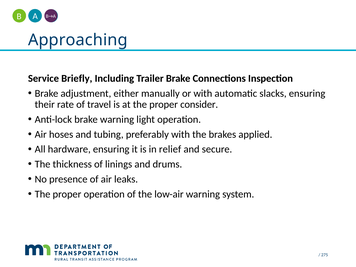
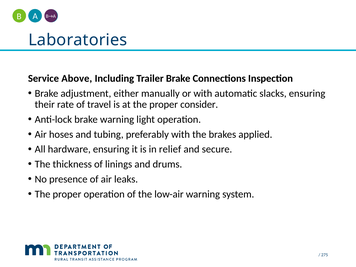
Approaching: Approaching -> Laboratories
Briefly: Briefly -> Above
